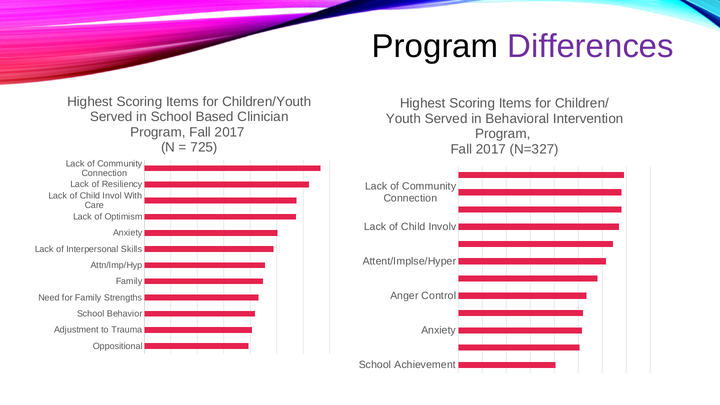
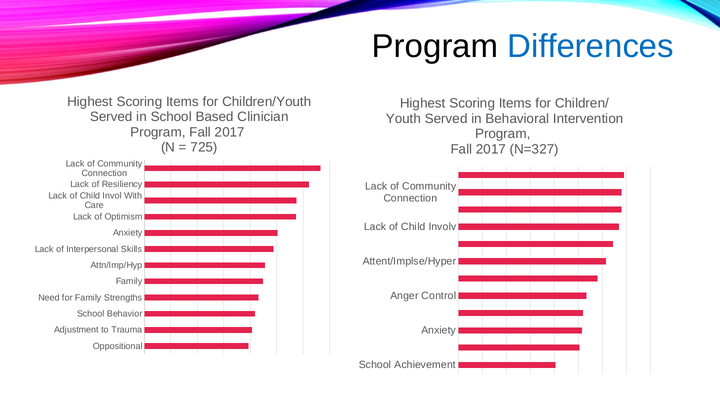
Differences colour: purple -> blue
